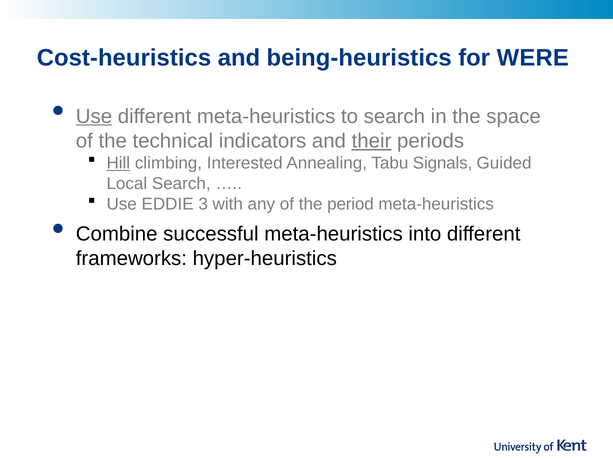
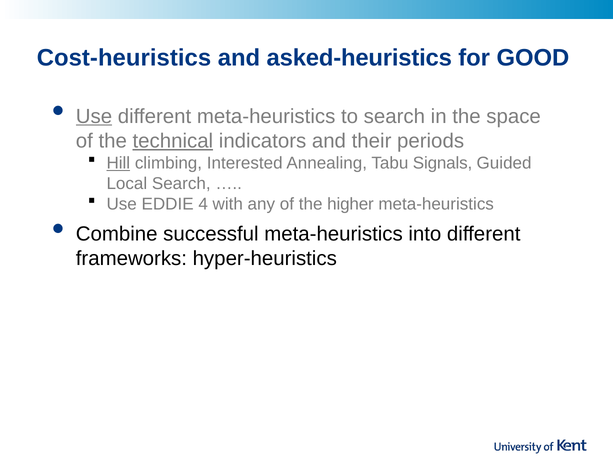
being-heuristics: being-heuristics -> asked-heuristics
WERE: WERE -> GOOD
technical underline: none -> present
their underline: present -> none
3: 3 -> 4
period: period -> higher
